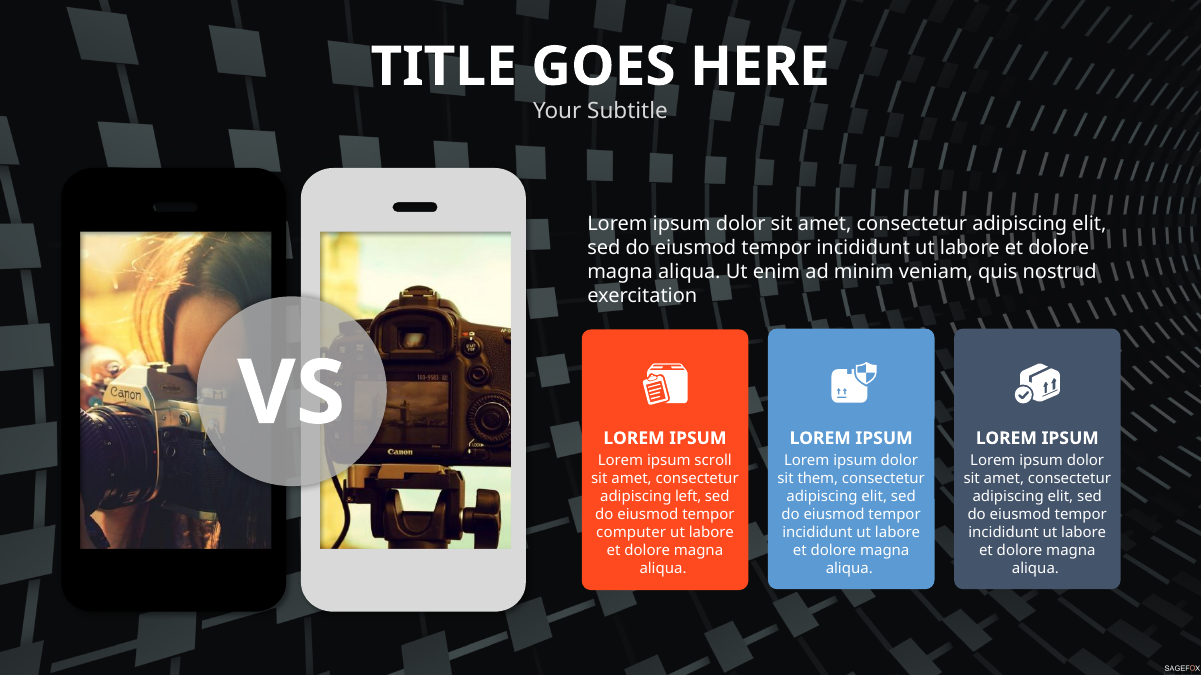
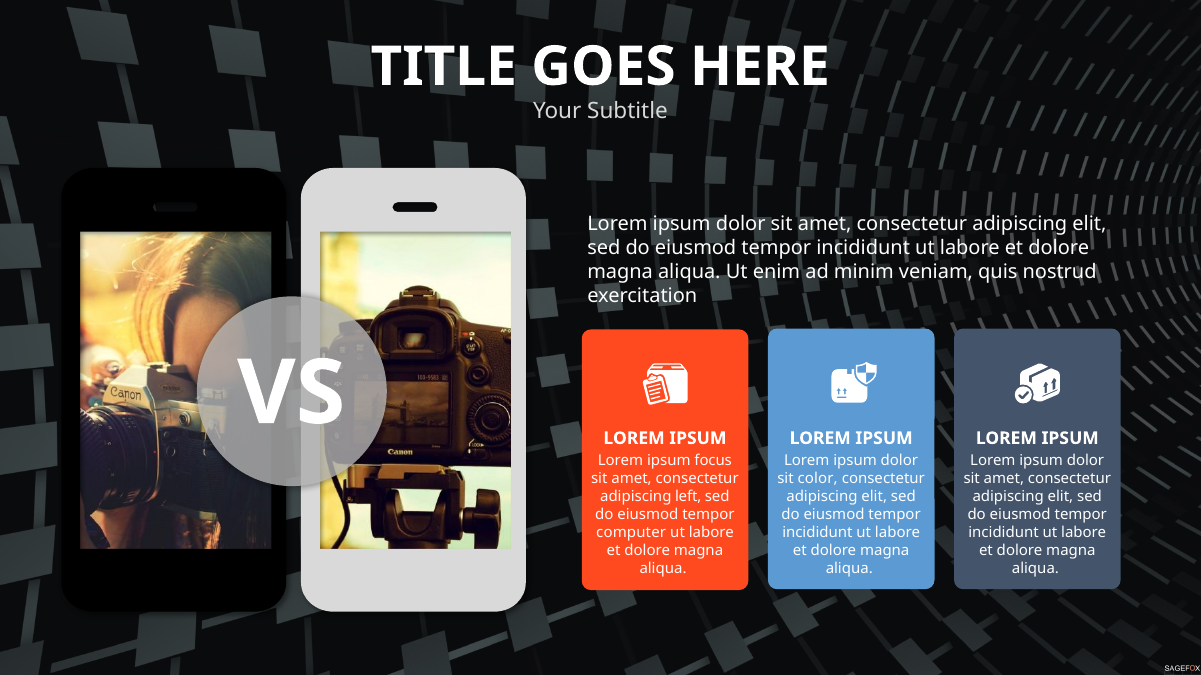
scroll: scroll -> focus
them: them -> color
